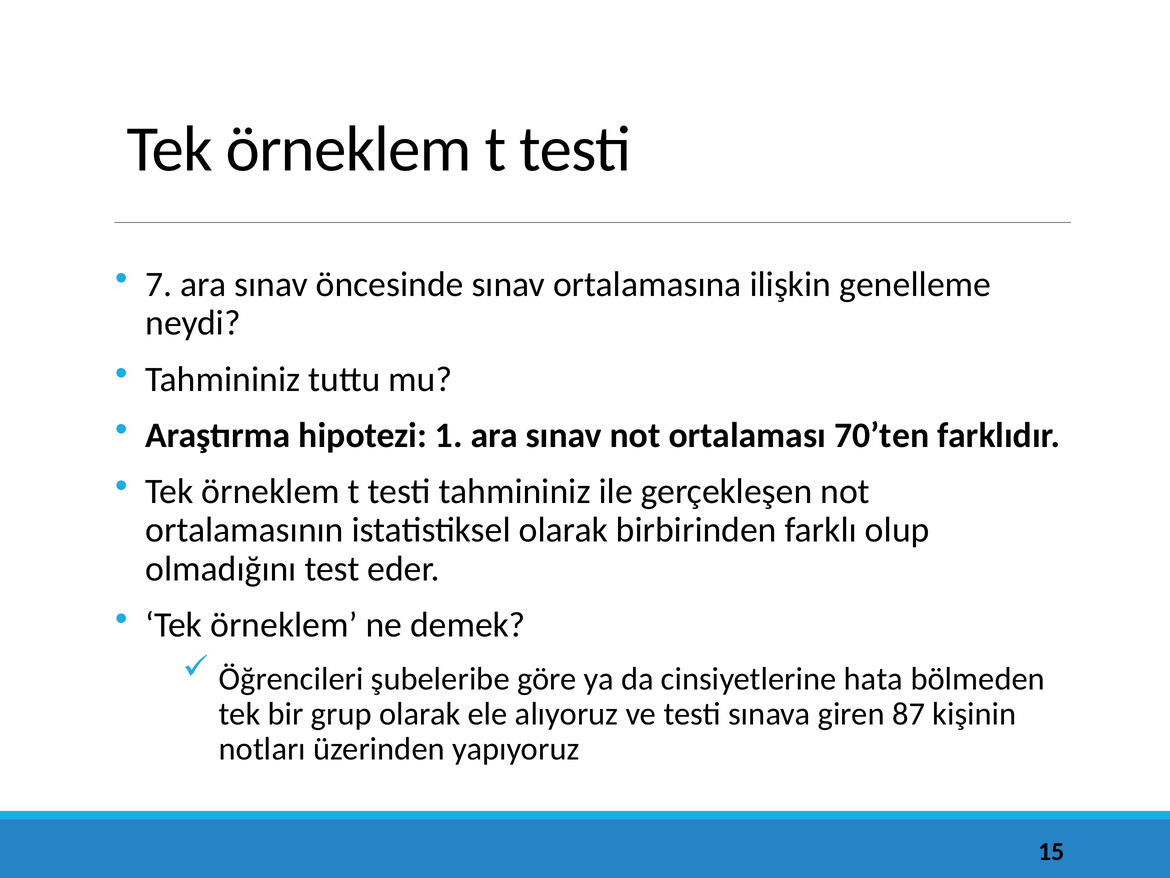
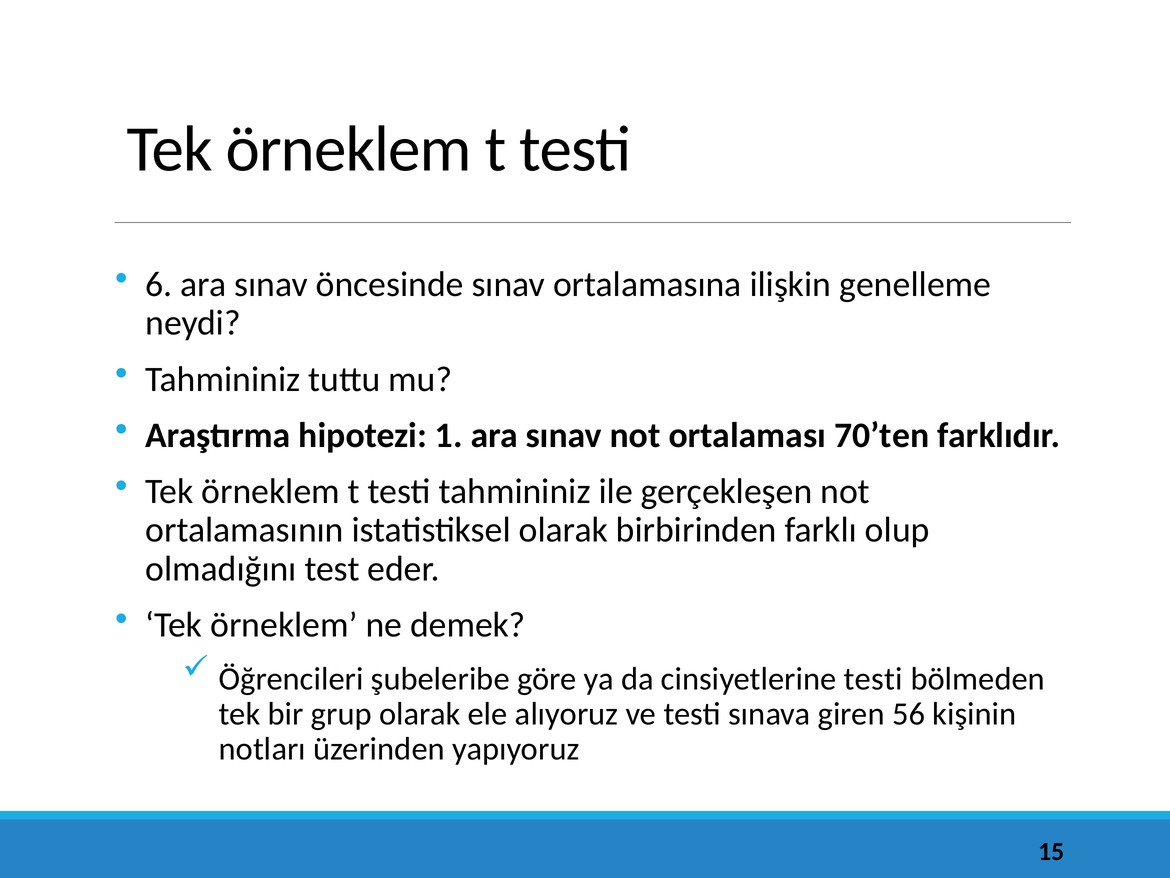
7: 7 -> 6
cinsiyetlerine hata: hata -> testi
87: 87 -> 56
